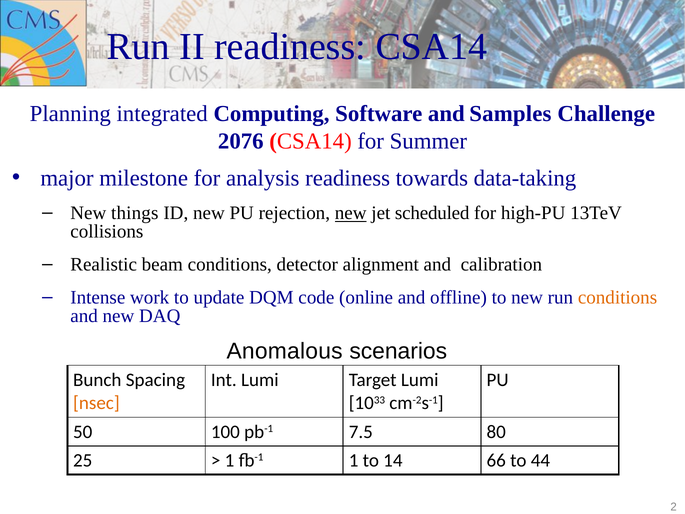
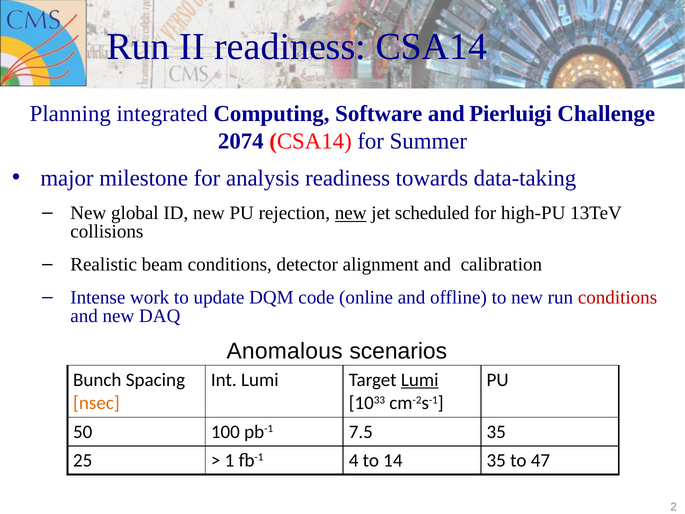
Samples: Samples -> Pierluigi
2076: 2076 -> 2074
things: things -> global
conditions at (618, 297) colour: orange -> red
Lumi at (420, 380) underline: none -> present
7.5 80: 80 -> 35
fb-1 1: 1 -> 4
14 66: 66 -> 35
44: 44 -> 47
